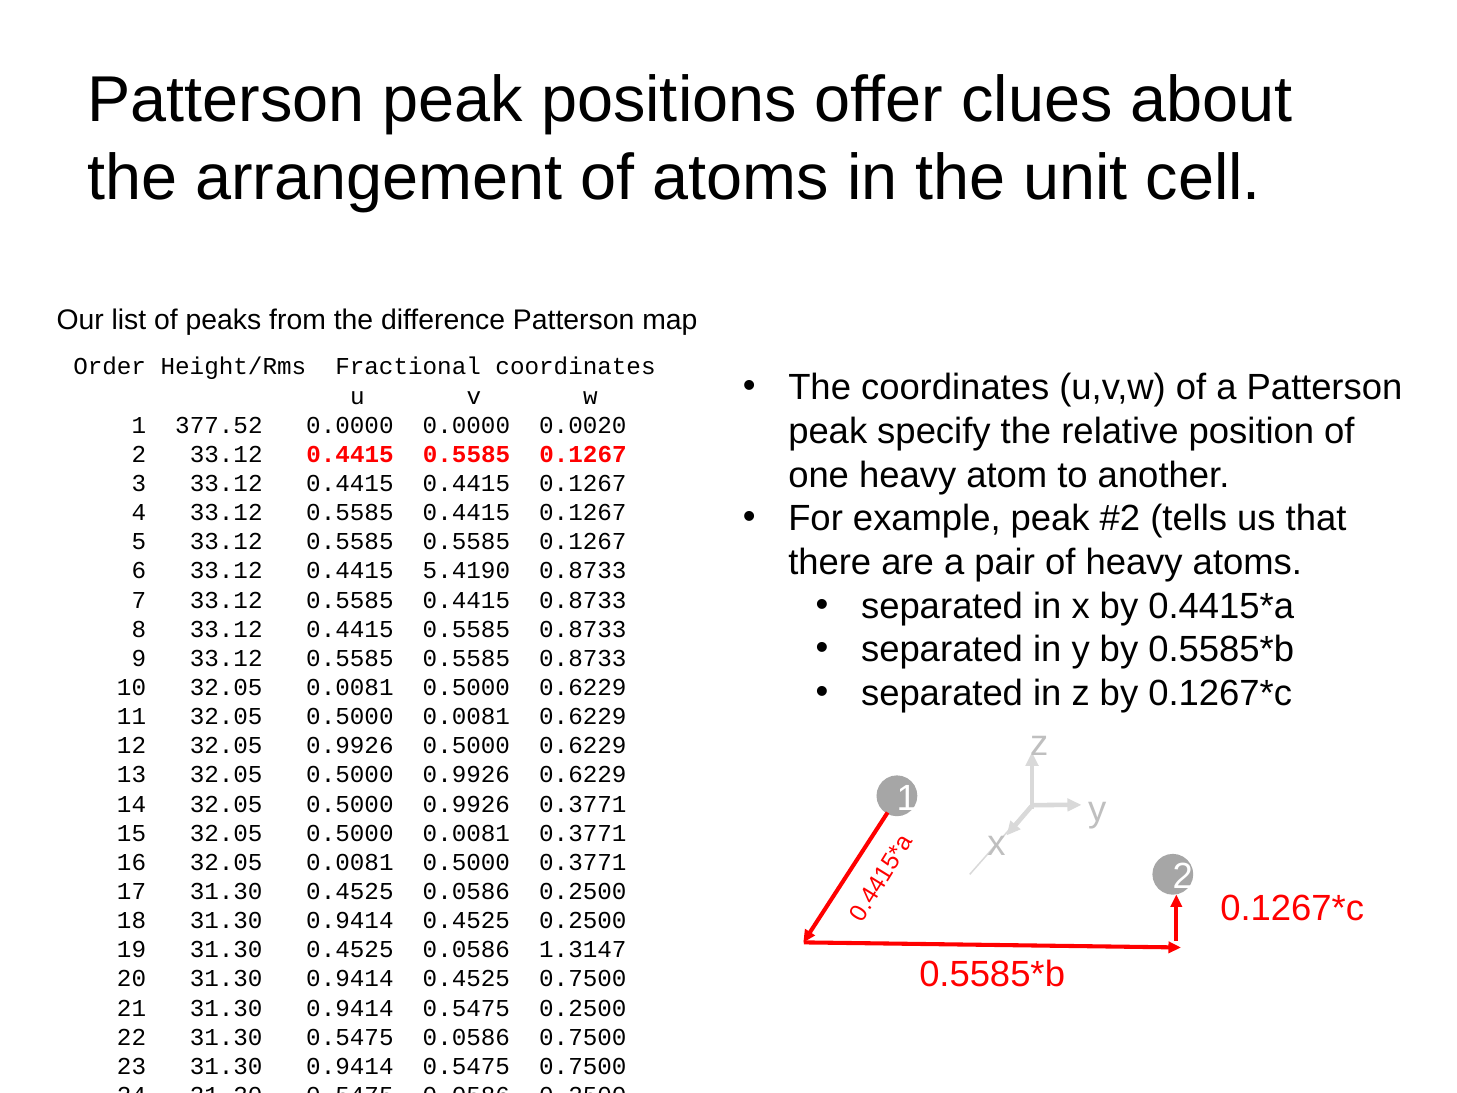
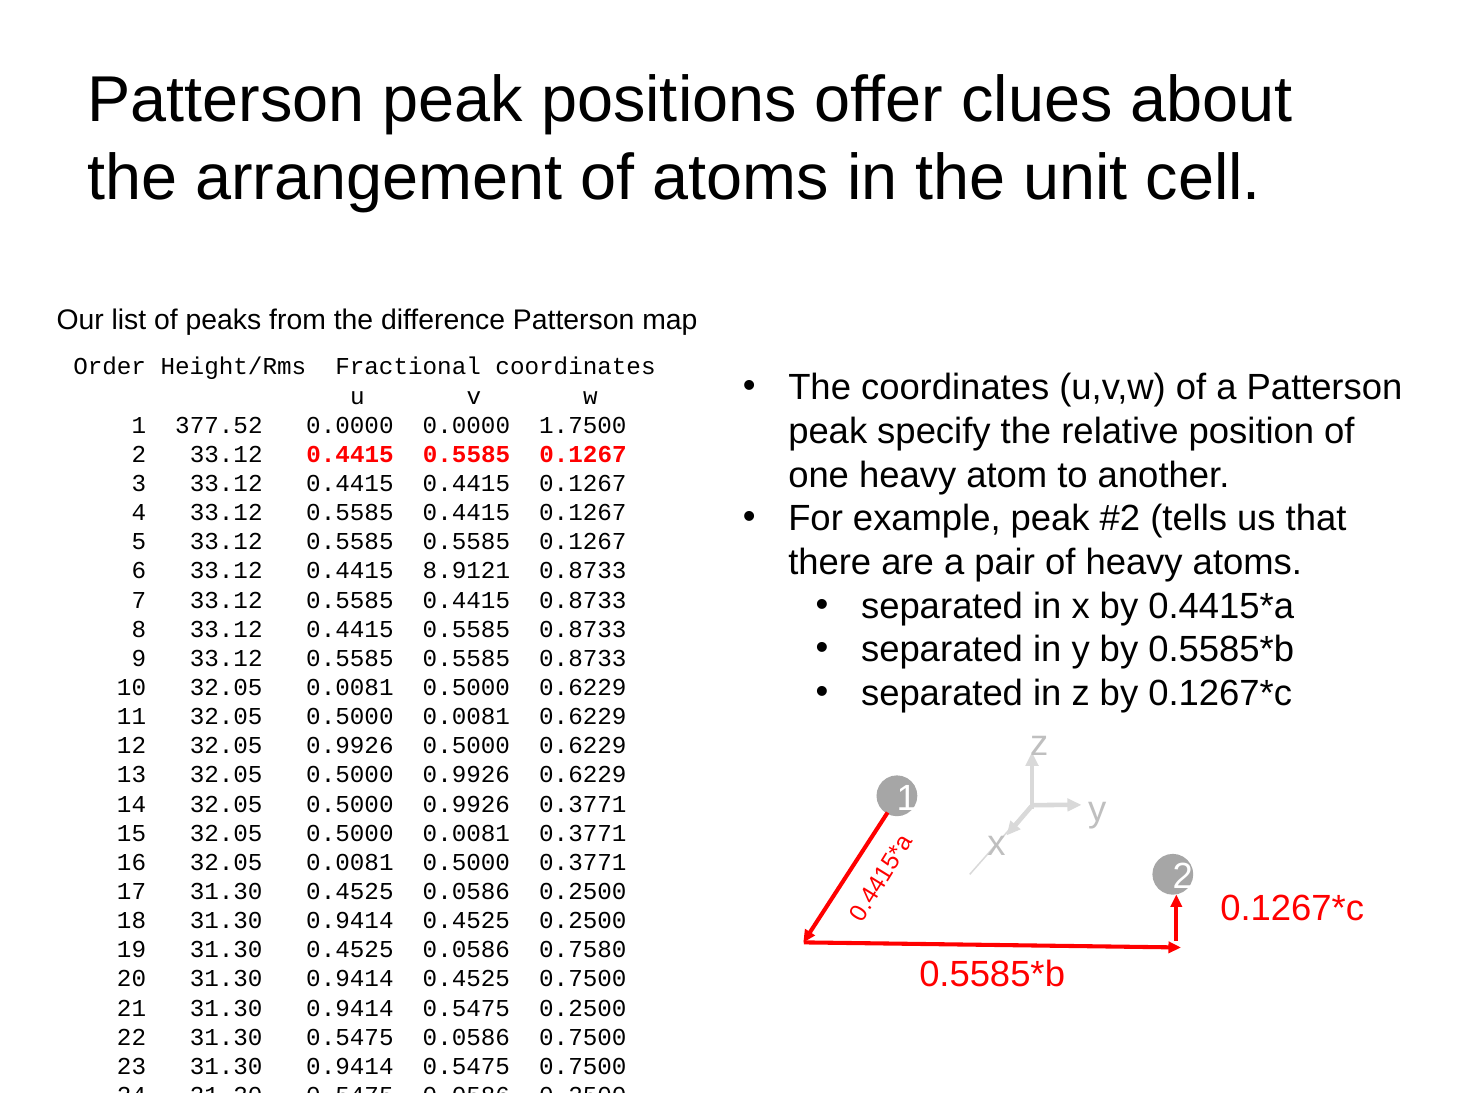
0.0020: 0.0020 -> 1.7500
5.4190: 5.4190 -> 8.9121
1.3147: 1.3147 -> 0.7580
